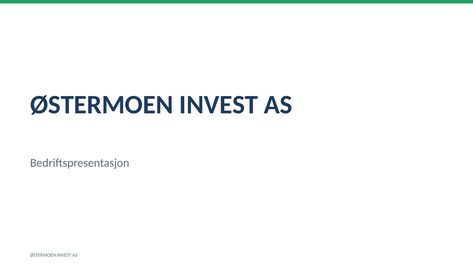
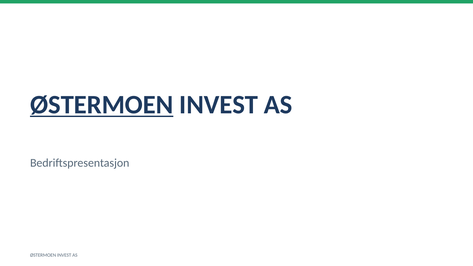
ØSTERMOEN at (102, 105) underline: none -> present
